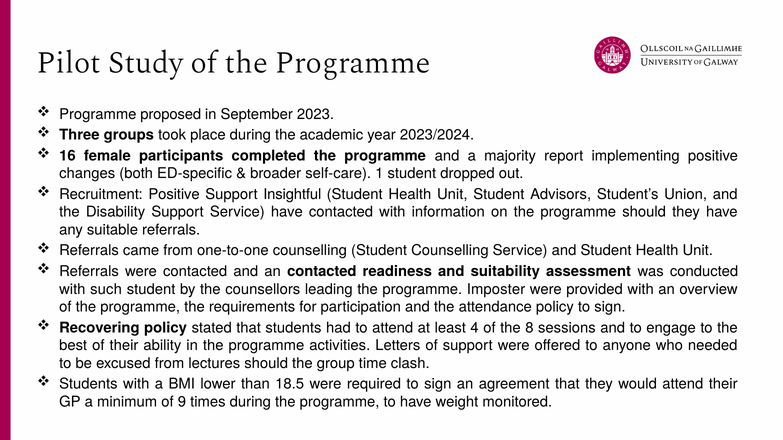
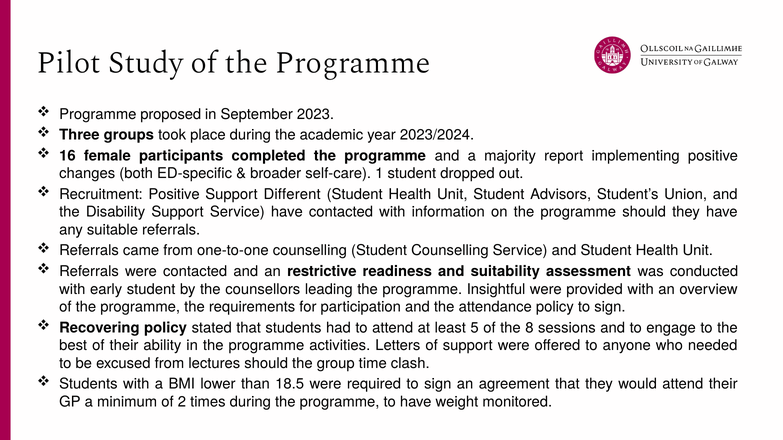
Insightful: Insightful -> Different
an contacted: contacted -> restrictive
such: such -> early
Imposter: Imposter -> Insightful
4: 4 -> 5
9: 9 -> 2
